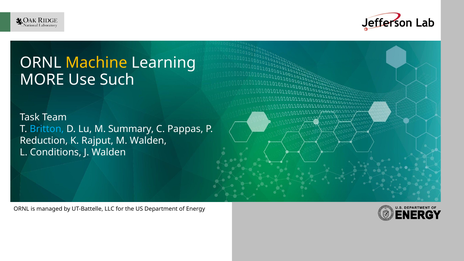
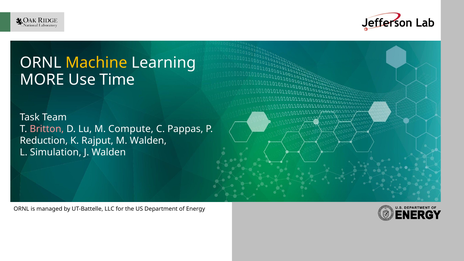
Such: Such -> Time
Britton colour: light blue -> pink
Summary: Summary -> Compute
Conditions: Conditions -> Simulation
